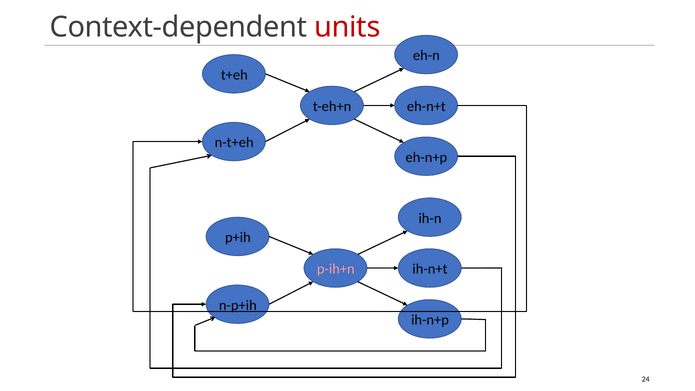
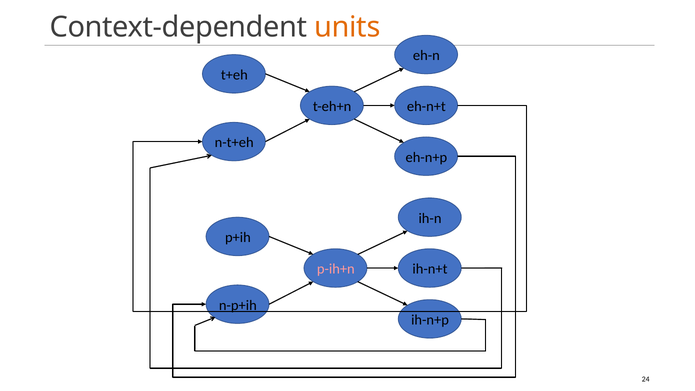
units colour: red -> orange
